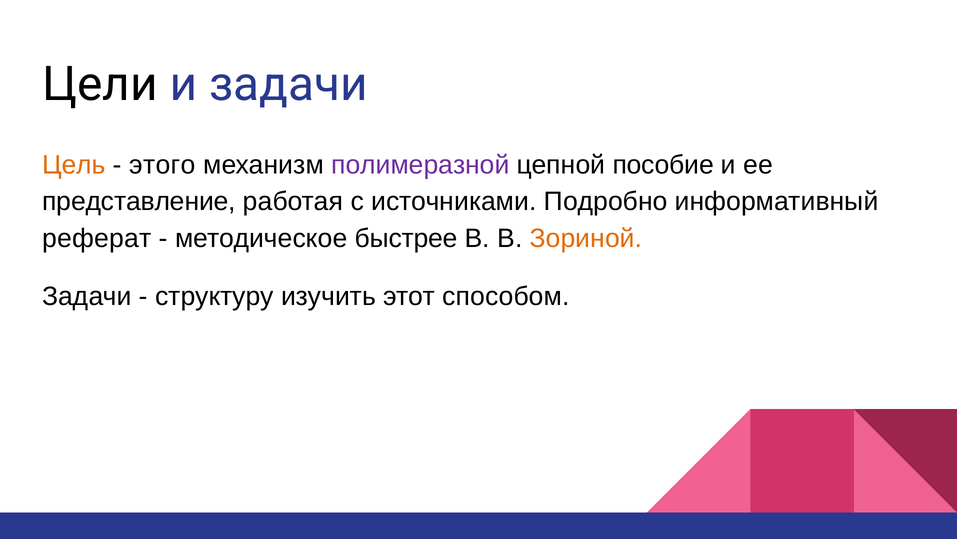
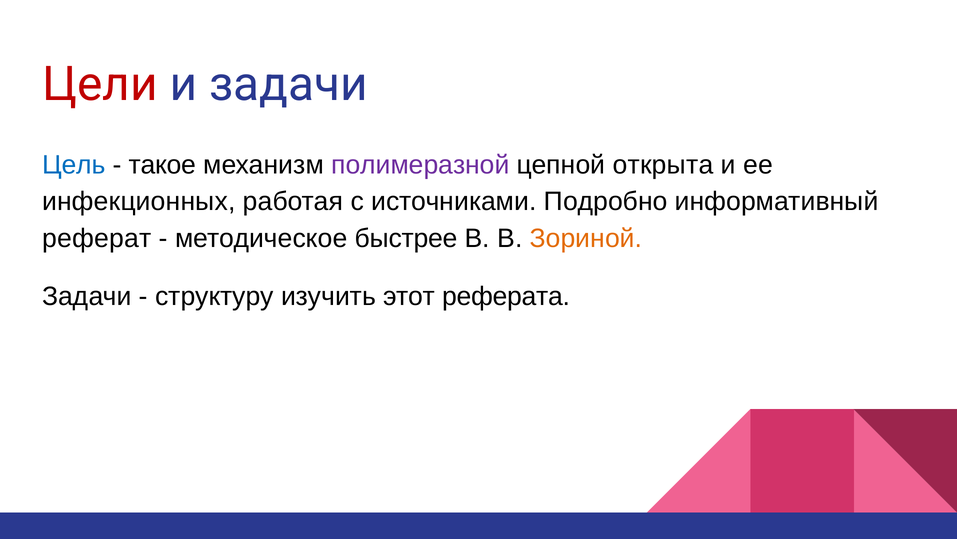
Цели colour: black -> red
Цель colour: orange -> blue
этого: этого -> такое
пособие: пособие -> открыта
представление: представление -> инфекционных
способом: способом -> реферата
